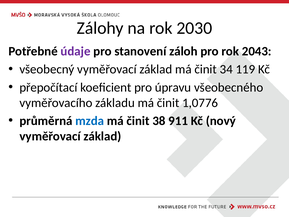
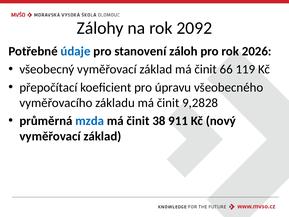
2030: 2030 -> 2092
údaje colour: purple -> blue
2043: 2043 -> 2026
34: 34 -> 66
1,0776: 1,0776 -> 9,2828
